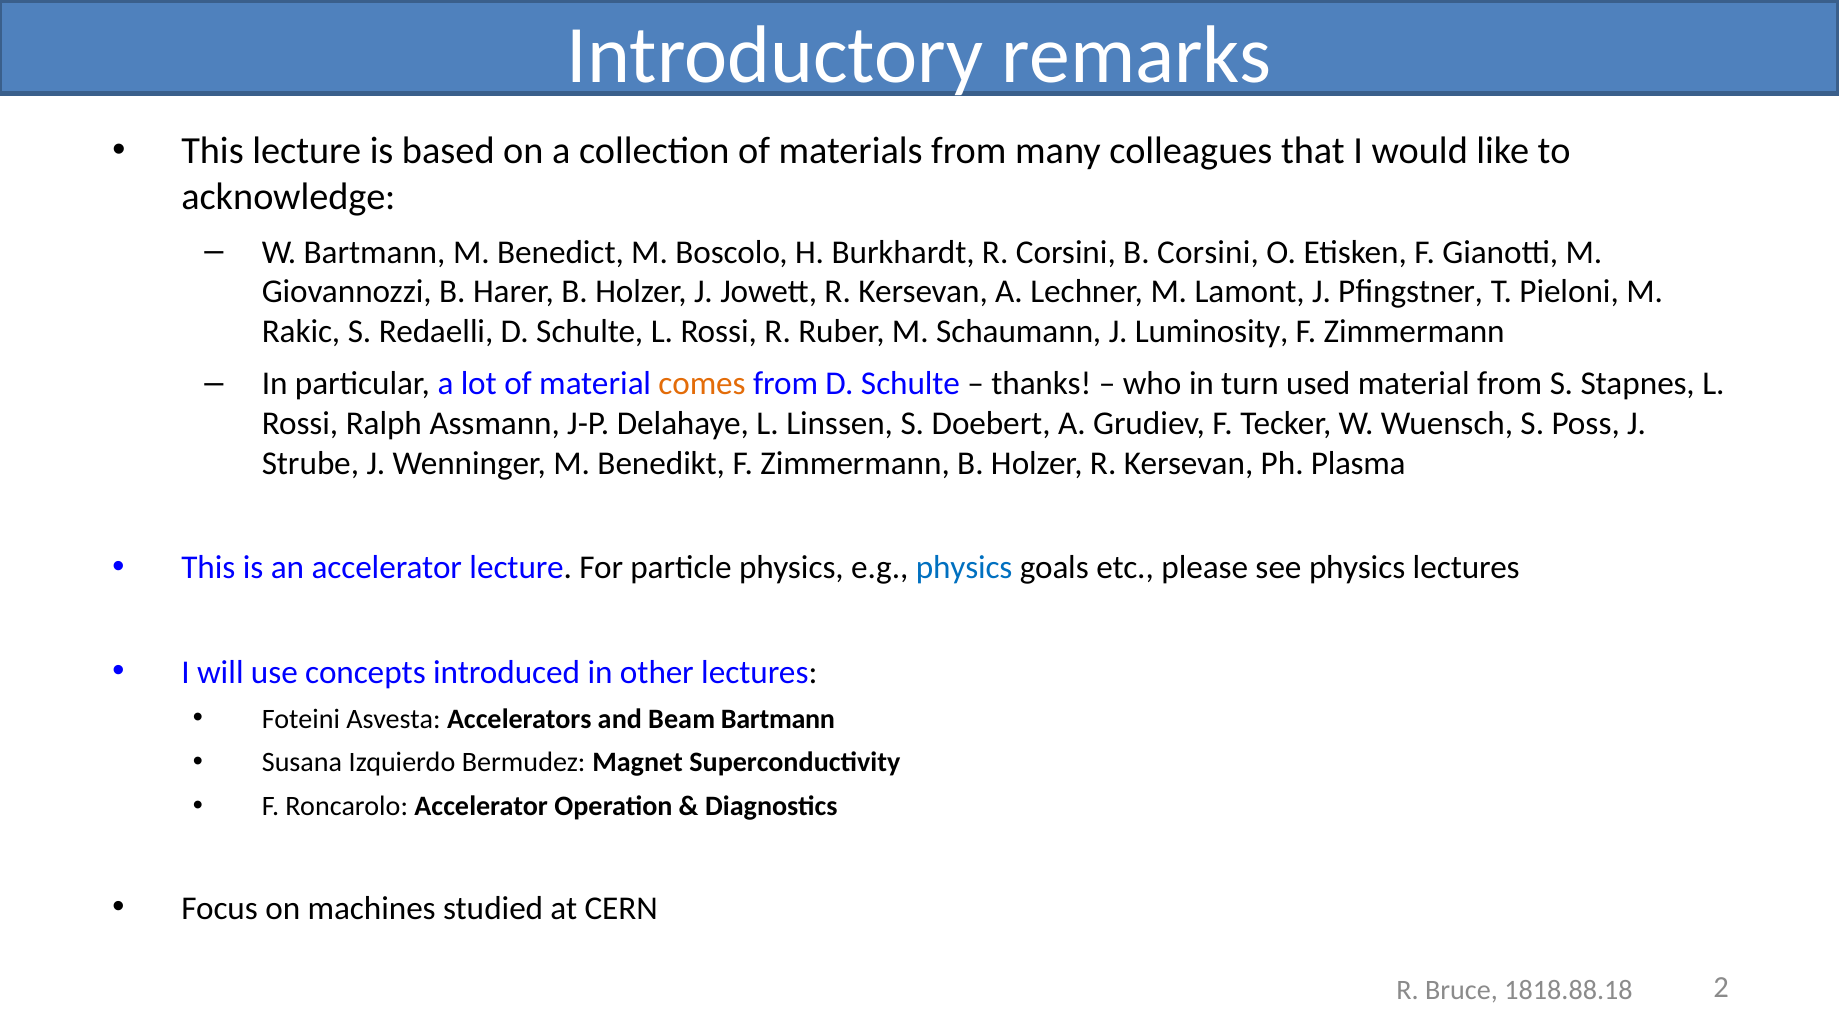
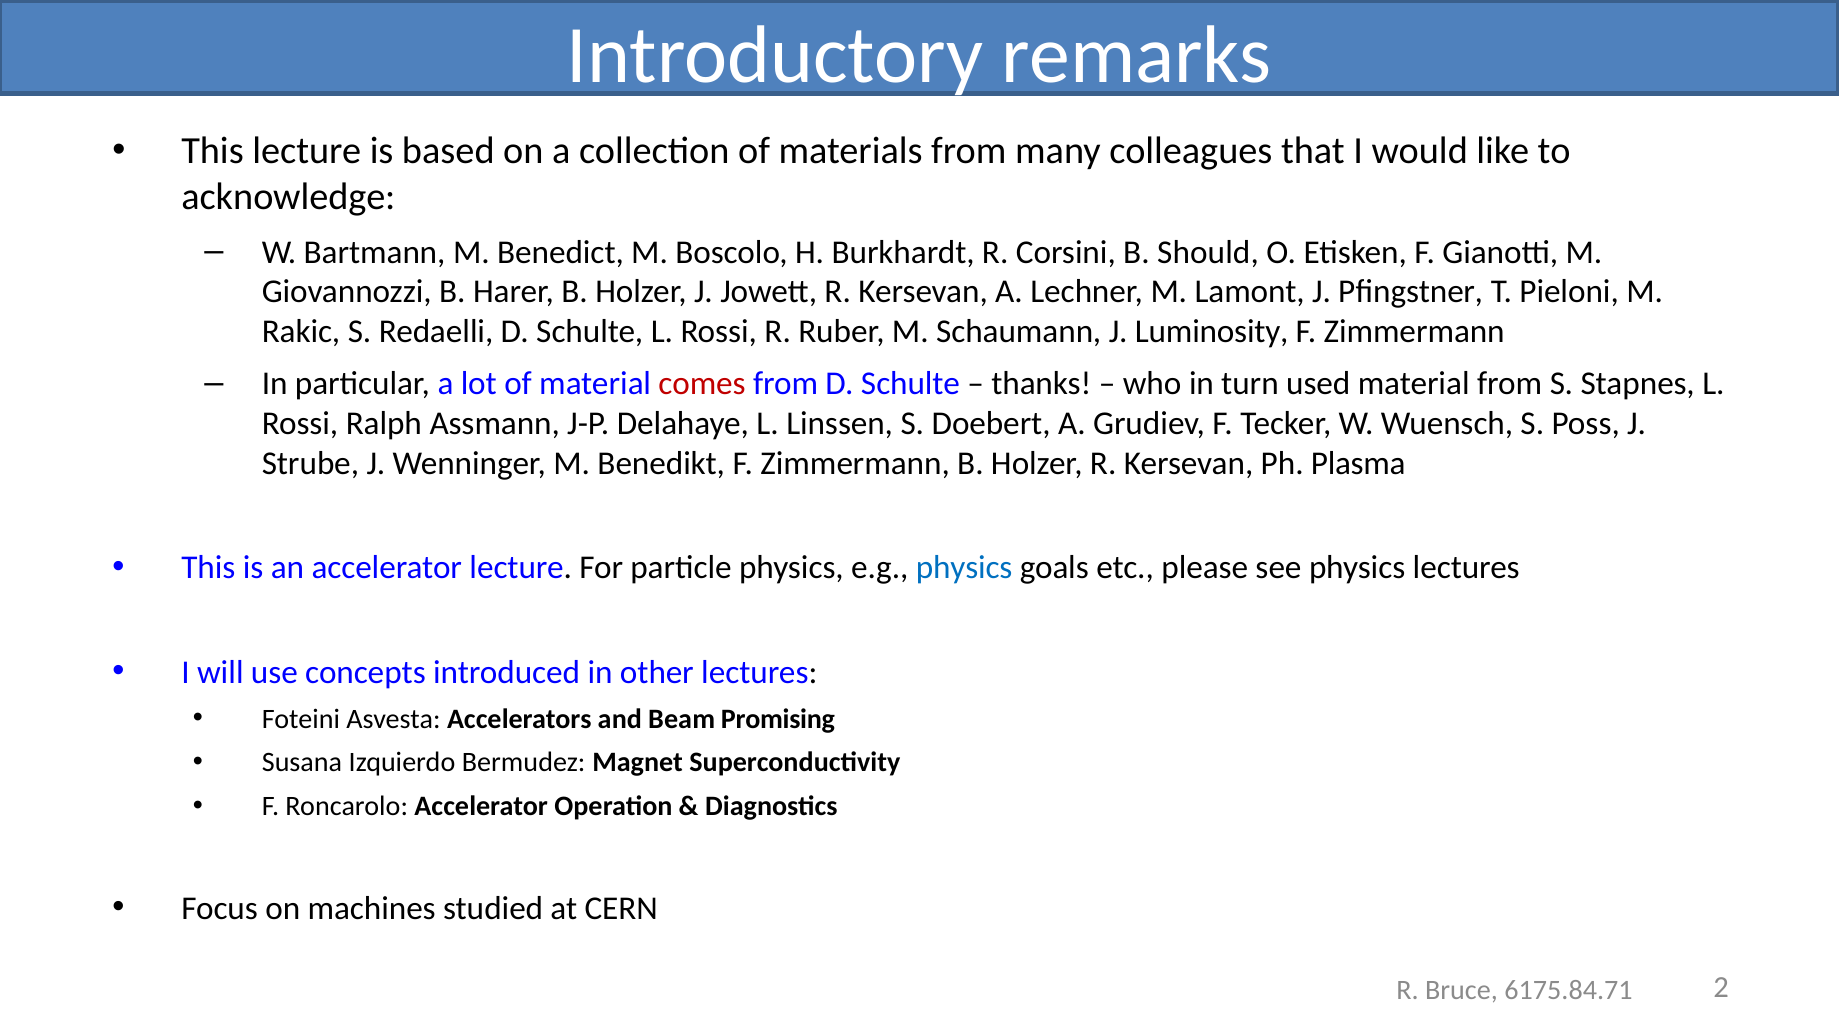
B Corsini: Corsini -> Should
comes colour: orange -> red
Beam Bartmann: Bartmann -> Promising
1818.88.18: 1818.88.18 -> 6175.84.71
